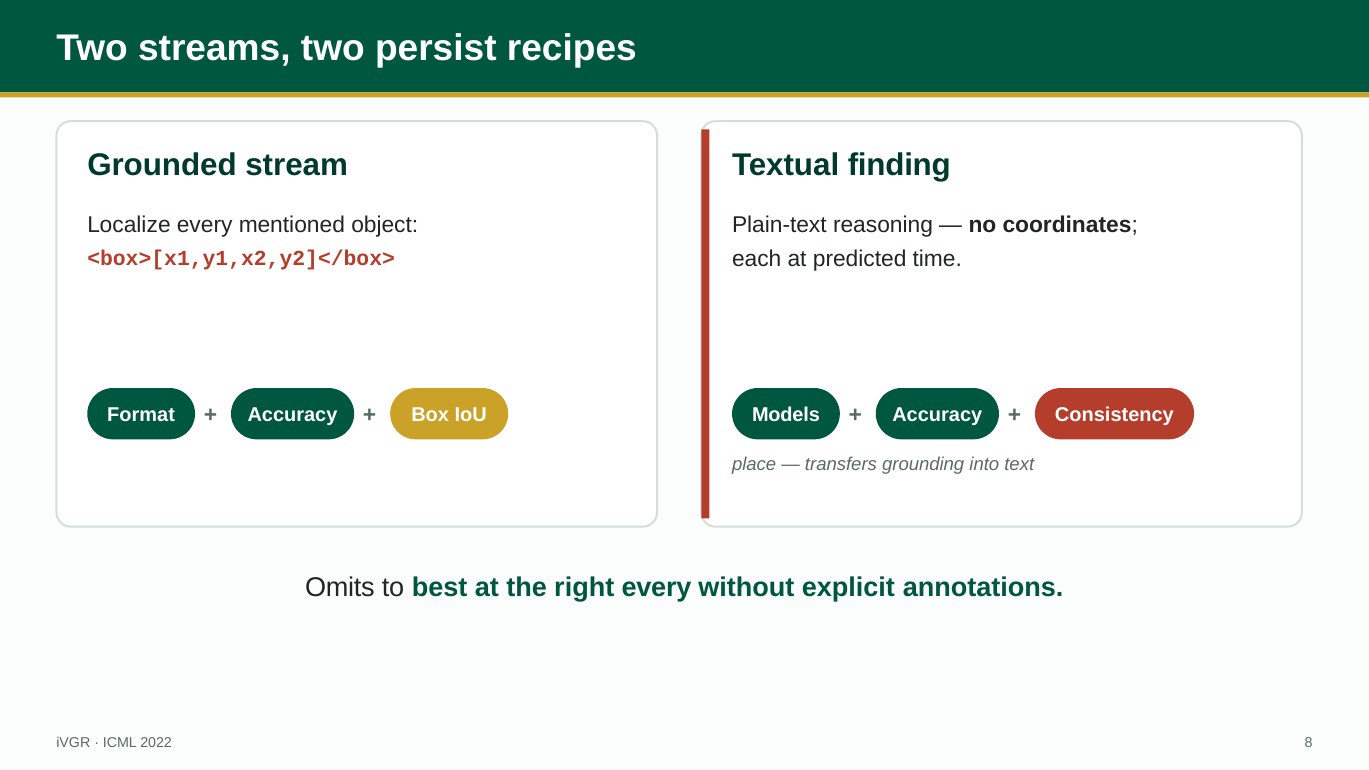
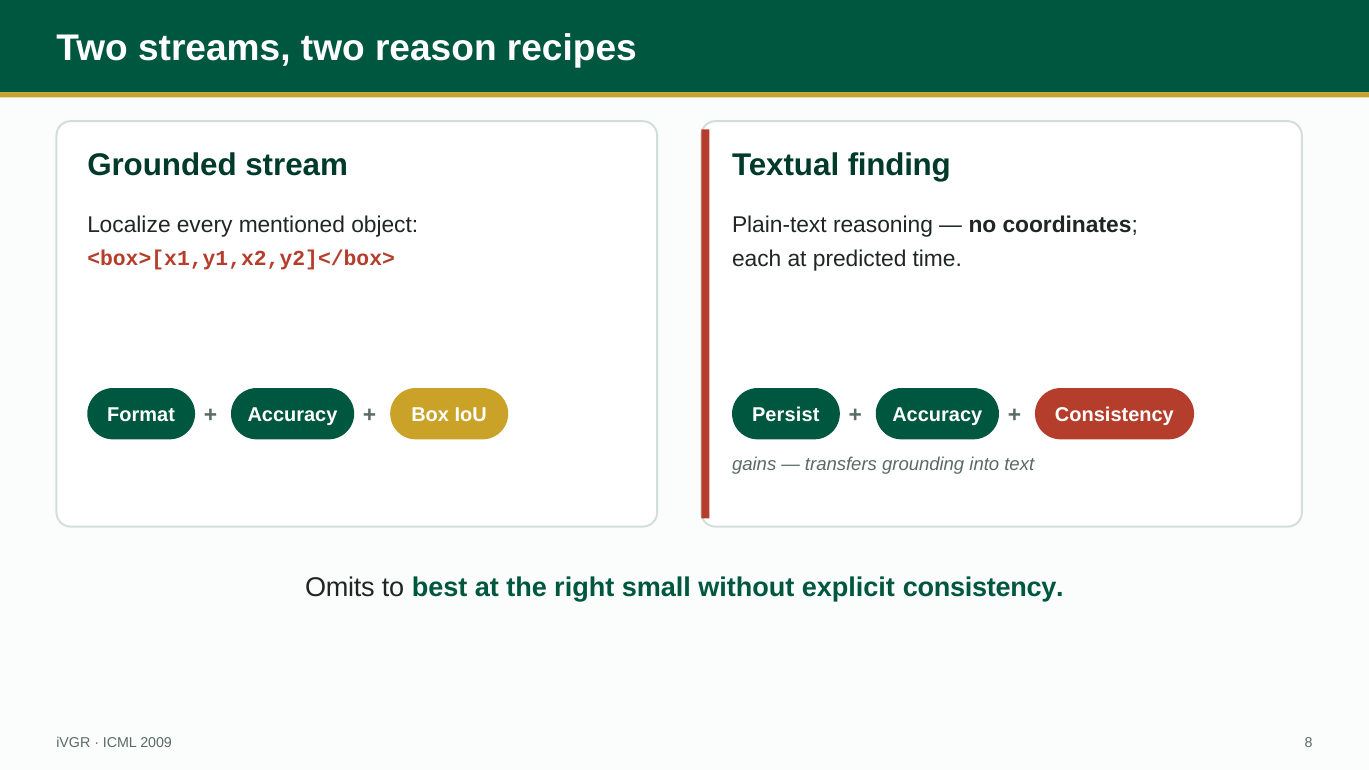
persist: persist -> reason
Models: Models -> Persist
place: place -> gains
right every: every -> small
explicit annotations: annotations -> consistency
2022: 2022 -> 2009
